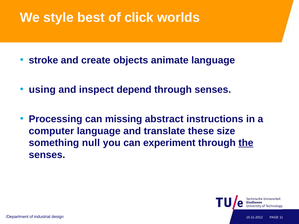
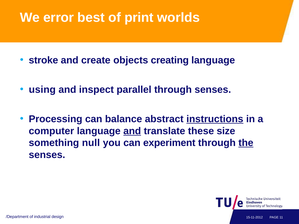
style: style -> error
click: click -> print
animate: animate -> creating
depend: depend -> parallel
missing: missing -> balance
instructions underline: none -> present
and at (132, 131) underline: none -> present
